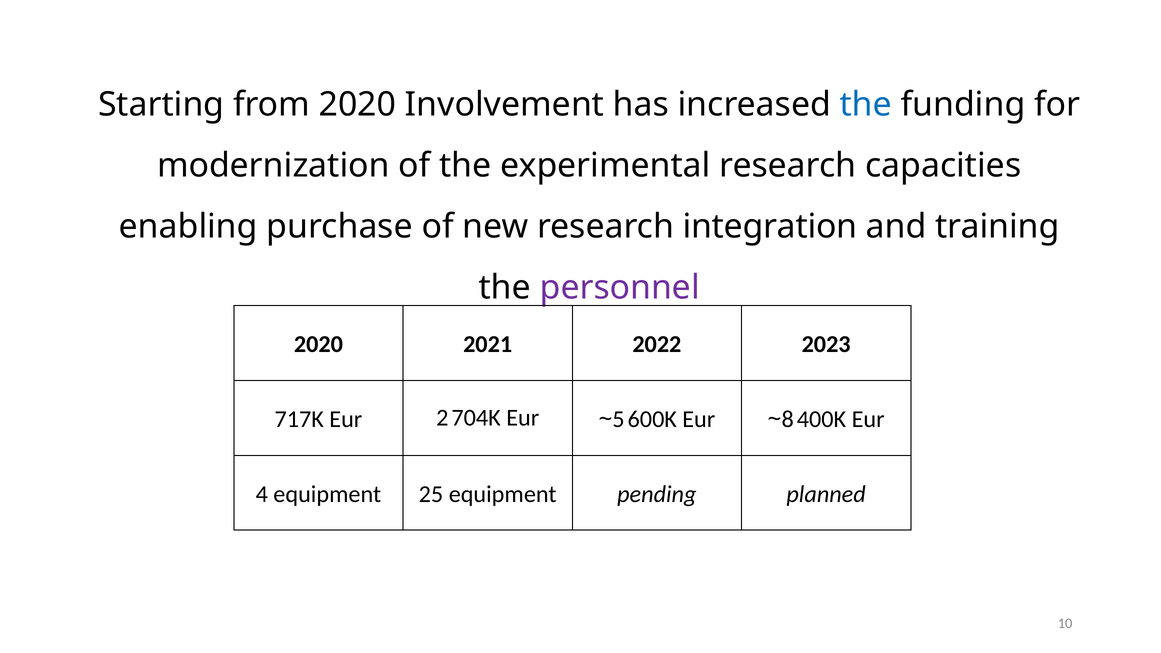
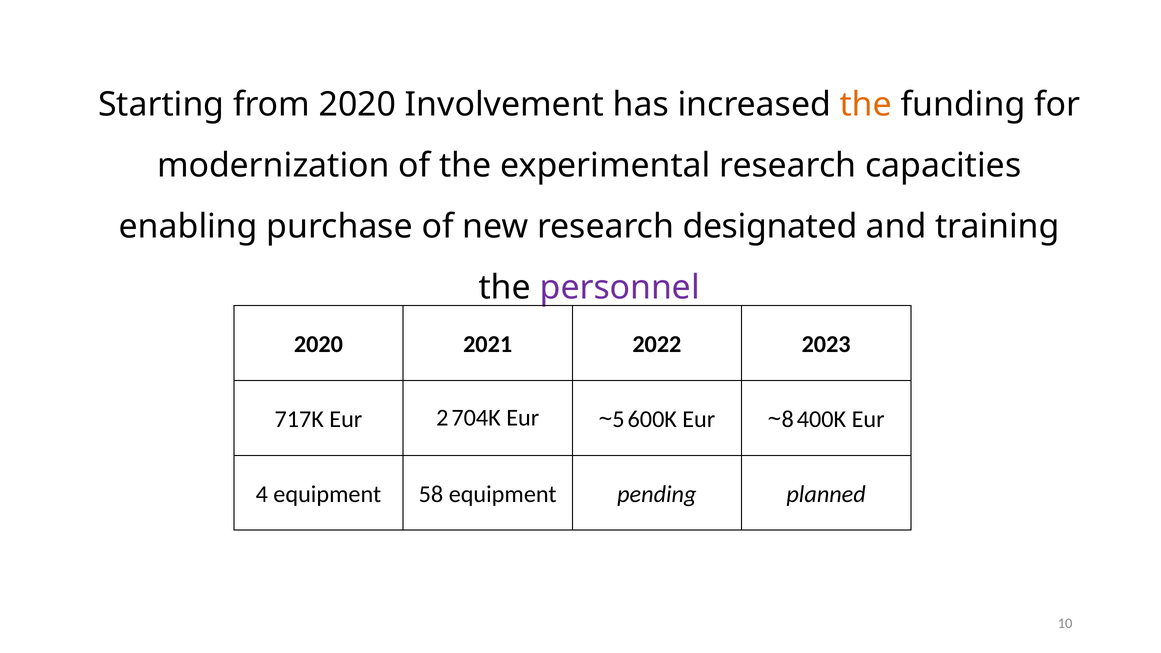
the at (866, 105) colour: blue -> orange
integration: integration -> designated
25: 25 -> 58
